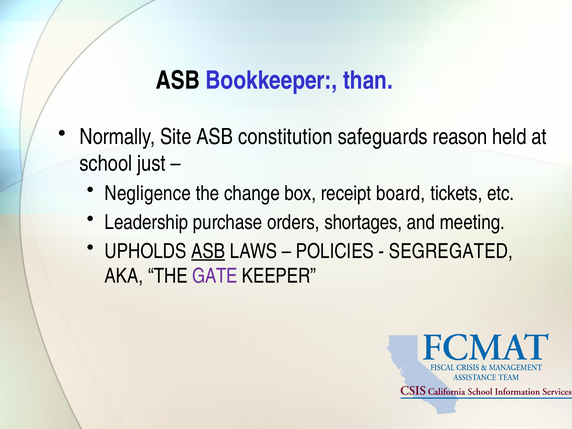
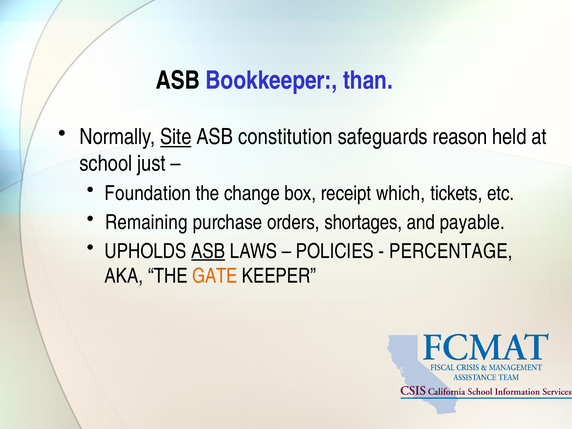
Site underline: none -> present
Negligence: Negligence -> Foundation
board: board -> which
Leadership: Leadership -> Remaining
meeting: meeting -> payable
SEGREGATED: SEGREGATED -> PERCENTAGE
GATE colour: purple -> orange
